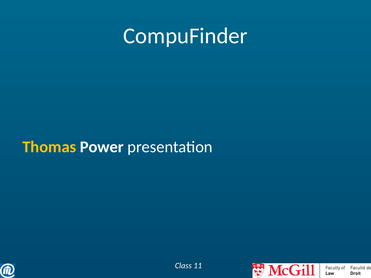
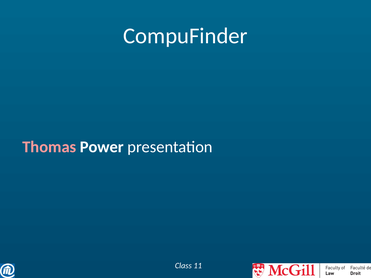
Thomas colour: yellow -> pink
